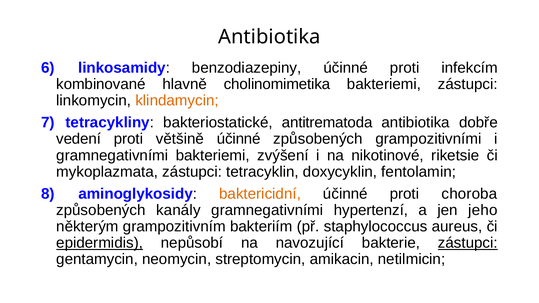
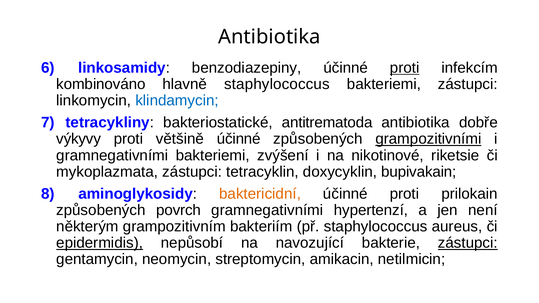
proti at (405, 68) underline: none -> present
kombinované: kombinované -> kombinováno
hlavně cholinomimetika: cholinomimetika -> staphylococcus
klindamycin colour: orange -> blue
vedení: vedení -> výkyvy
grampozitivními underline: none -> present
fentolamin: fentolamin -> bupivakain
choroba: choroba -> prilokain
kanály: kanály -> povrch
jeho: jeho -> není
